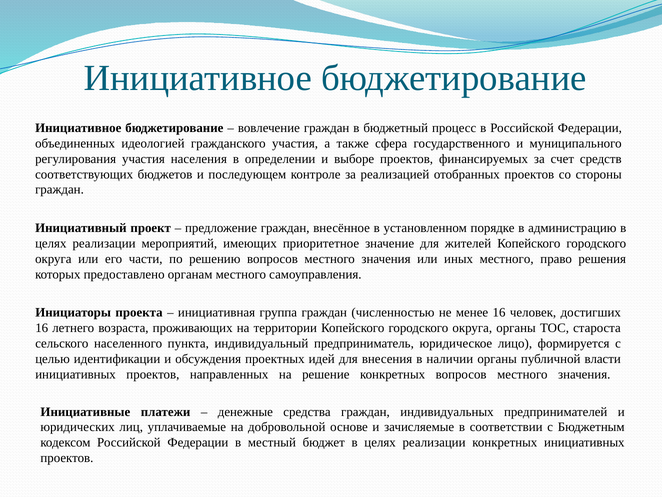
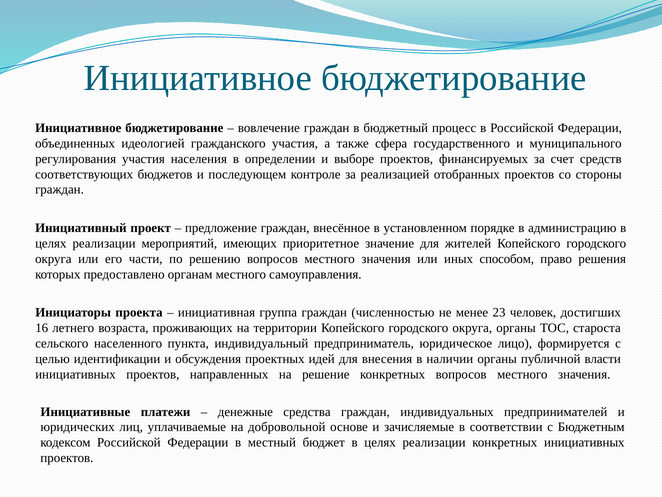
иных местного: местного -> способом
менее 16: 16 -> 23
